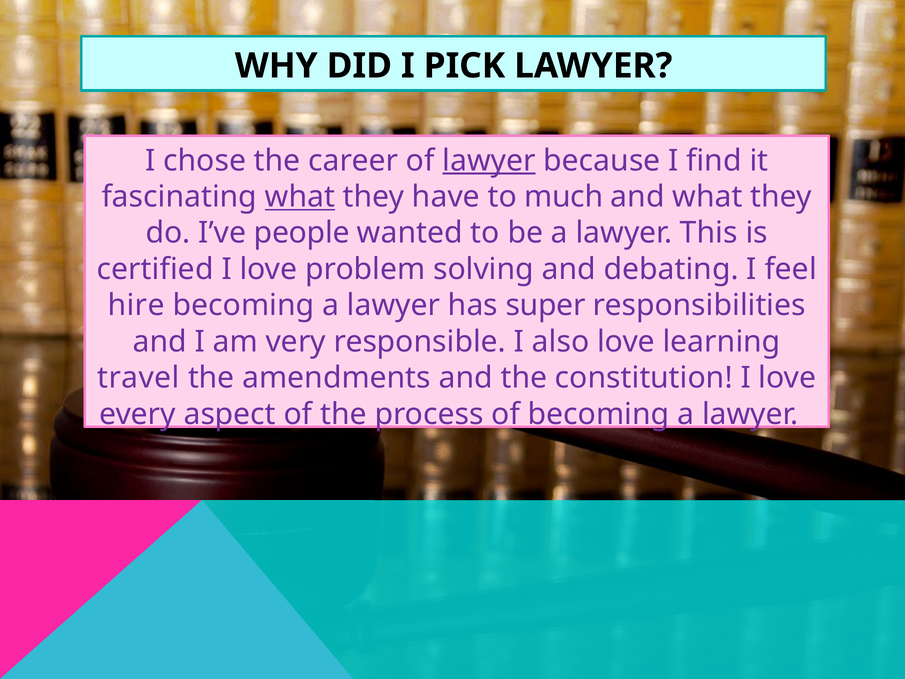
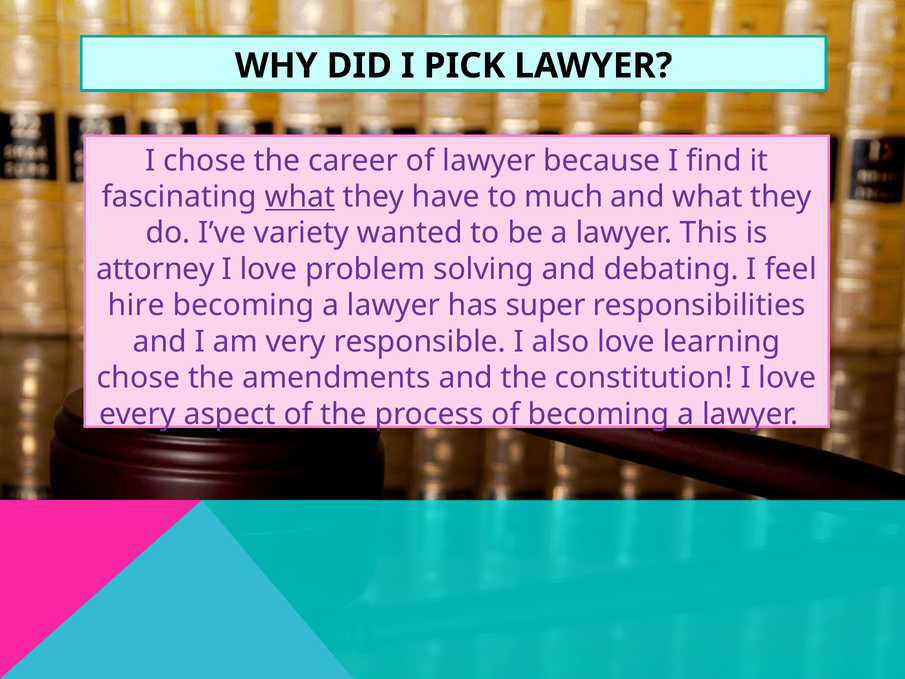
lawyer at (489, 160) underline: present -> none
people: people -> variety
certified: certified -> attorney
travel at (138, 378): travel -> chose
